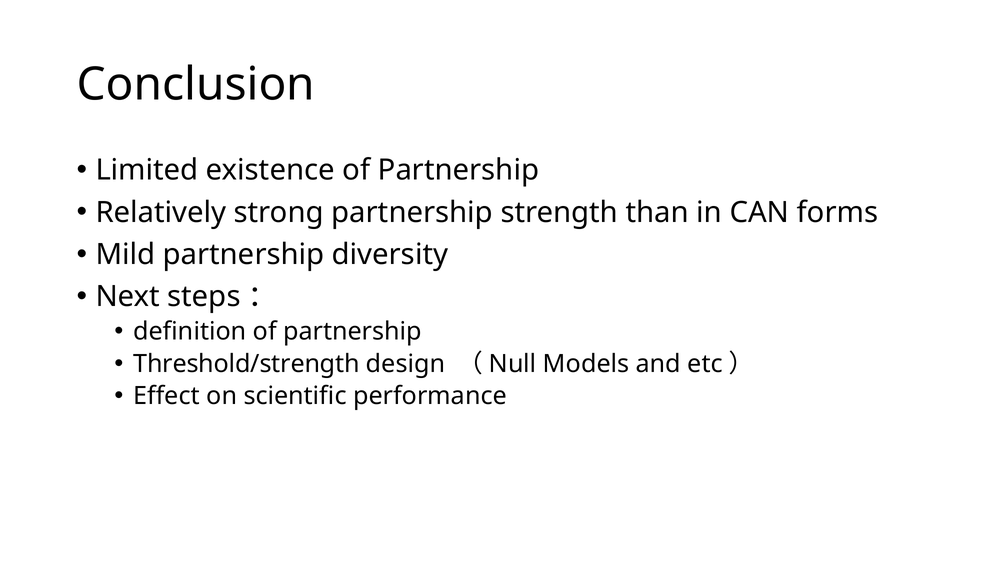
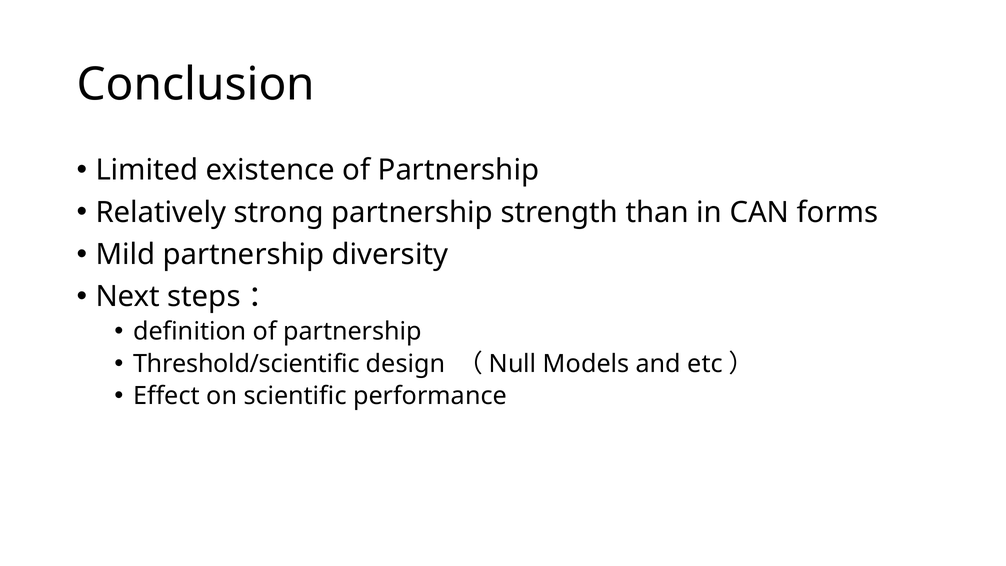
Threshold/strength: Threshold/strength -> Threshold/scientific
